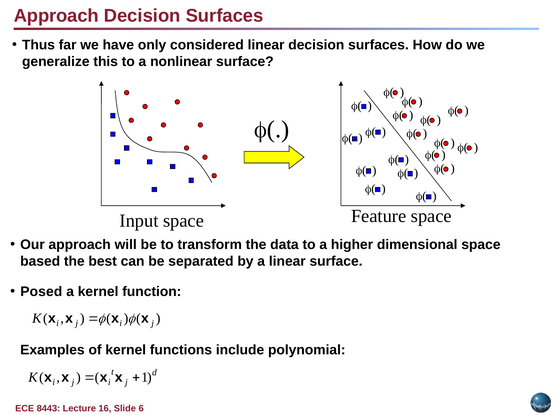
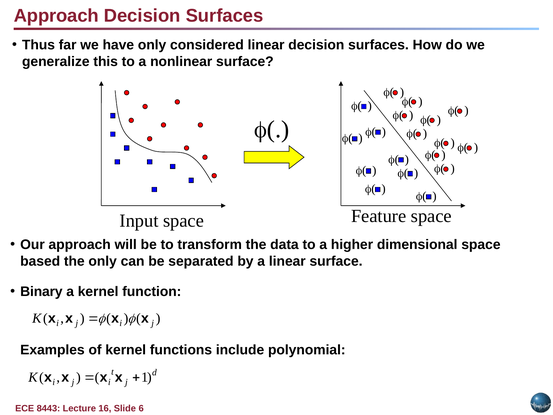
the best: best -> only
Posed: Posed -> Binary
